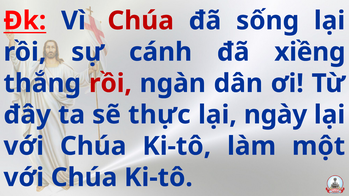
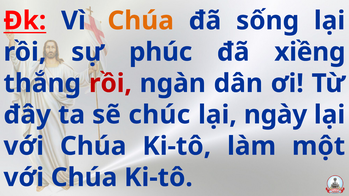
Chúa at (141, 21) colour: red -> orange
cánh: cánh -> phúc
thực: thực -> chúc
